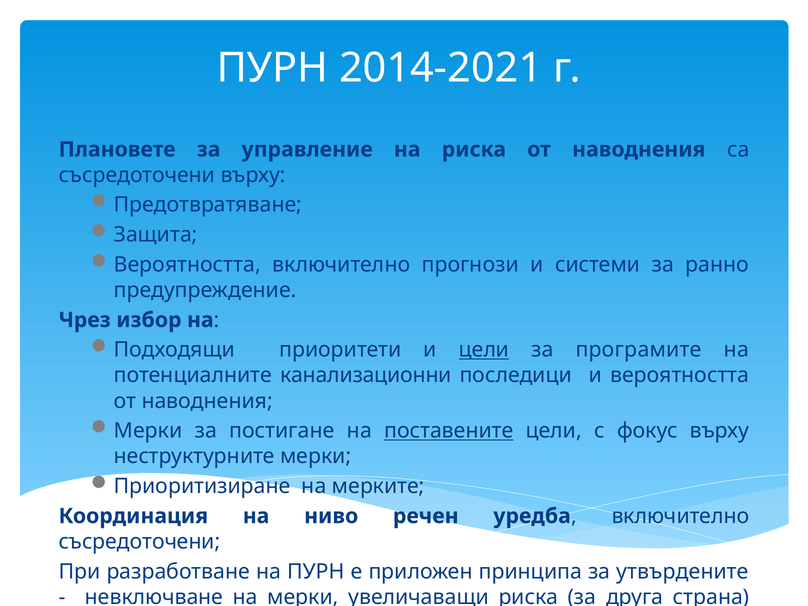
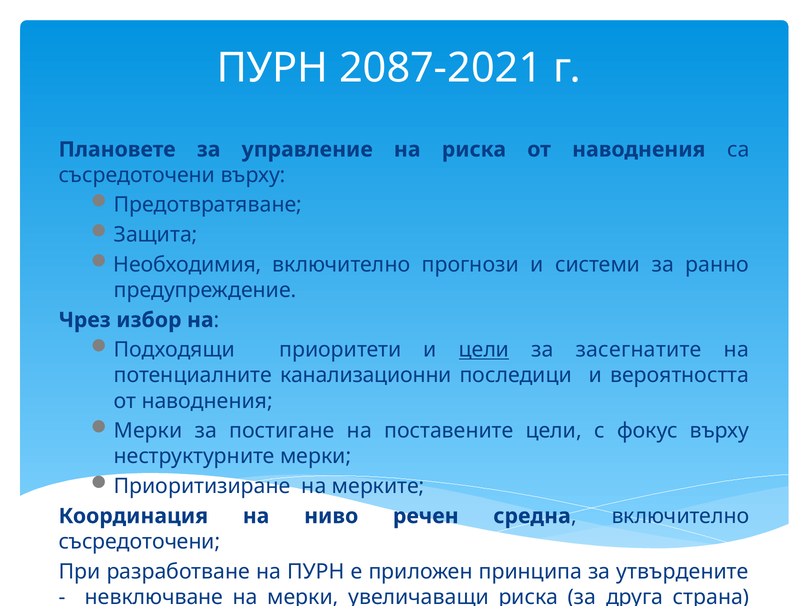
2014-2021: 2014-2021 -> 2087-2021
Вероятността at (187, 265): Вероятността -> Необходимия
програмите: програмите -> засегнатите
поставените underline: present -> none
уредба: уредба -> средна
